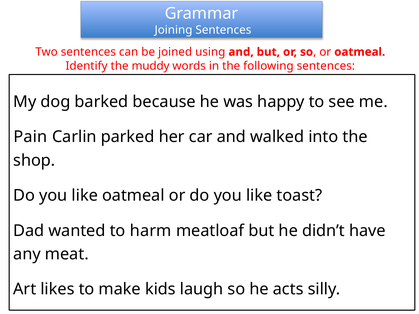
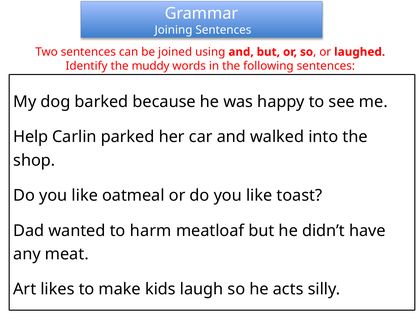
or oatmeal: oatmeal -> laughed
Pain: Pain -> Help
